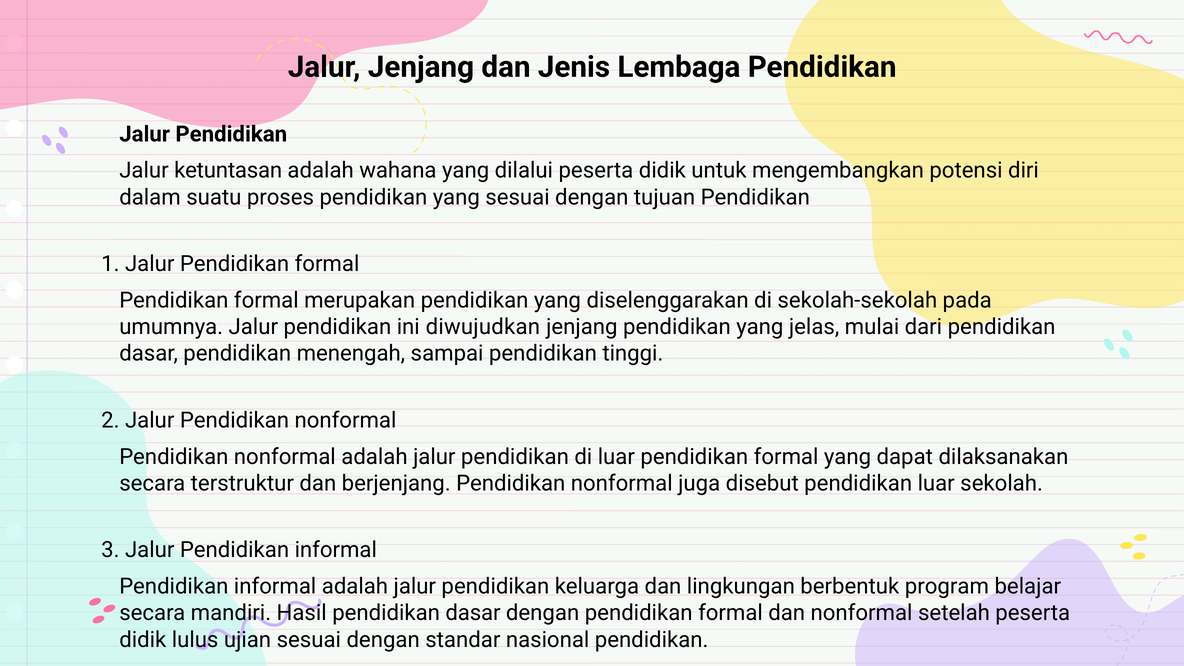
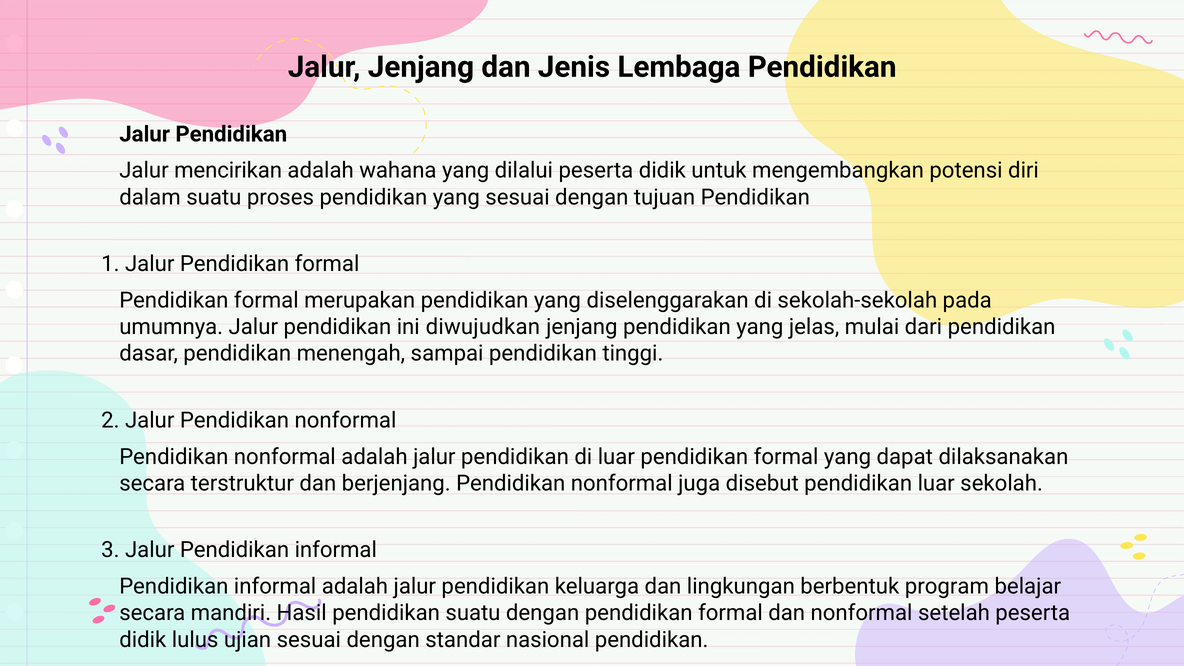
ketuntasan: ketuntasan -> mencirikan
Hasil pendidikan dasar: dasar -> suatu
